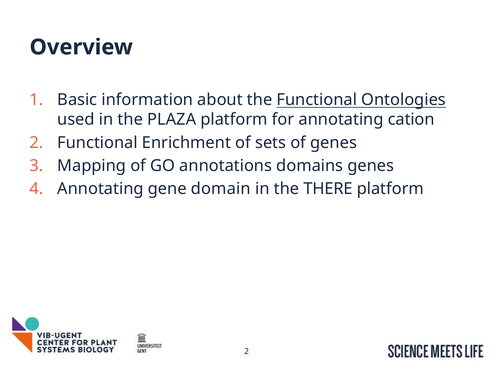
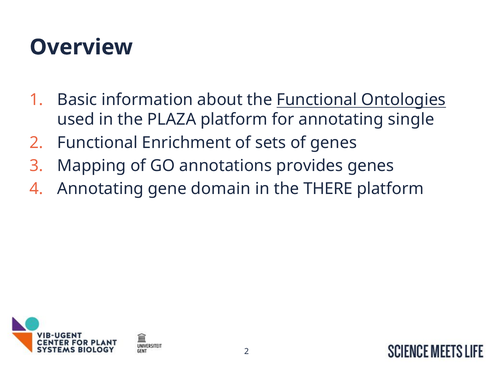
cation: cation -> single
domains: domains -> provides
